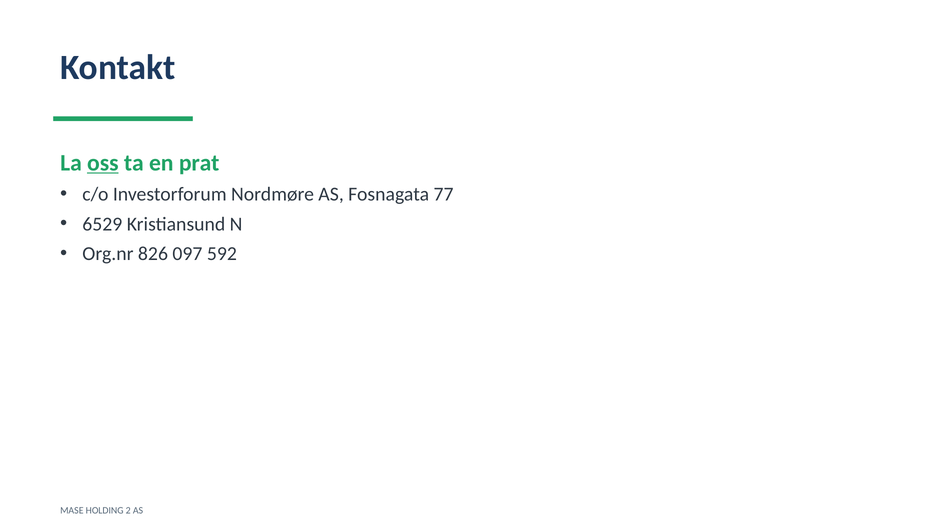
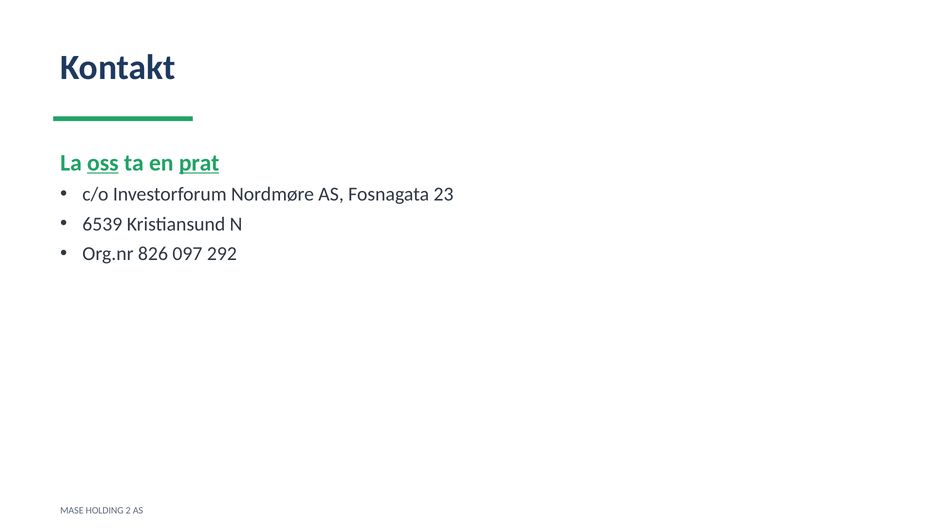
prat underline: none -> present
77: 77 -> 23
6529: 6529 -> 6539
592: 592 -> 292
